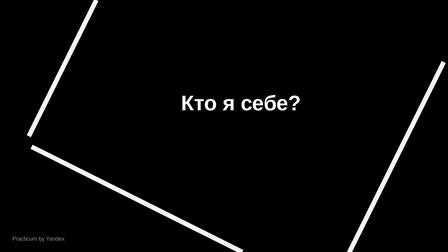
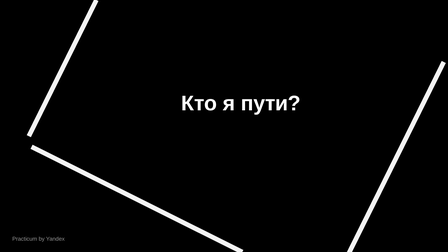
себе: себе -> пути
